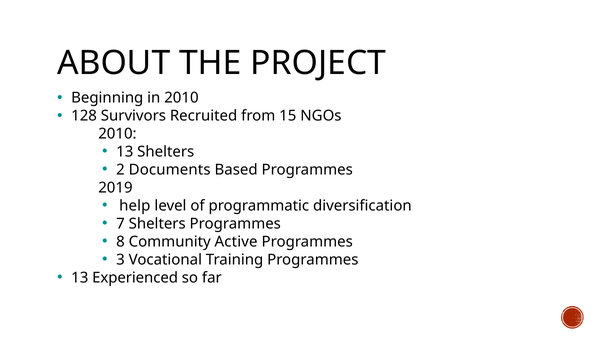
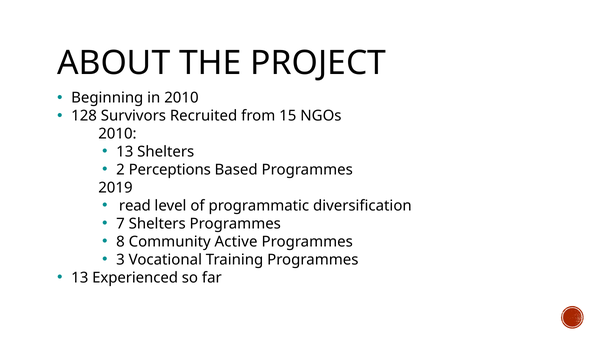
Documents: Documents -> Perceptions
help: help -> read
